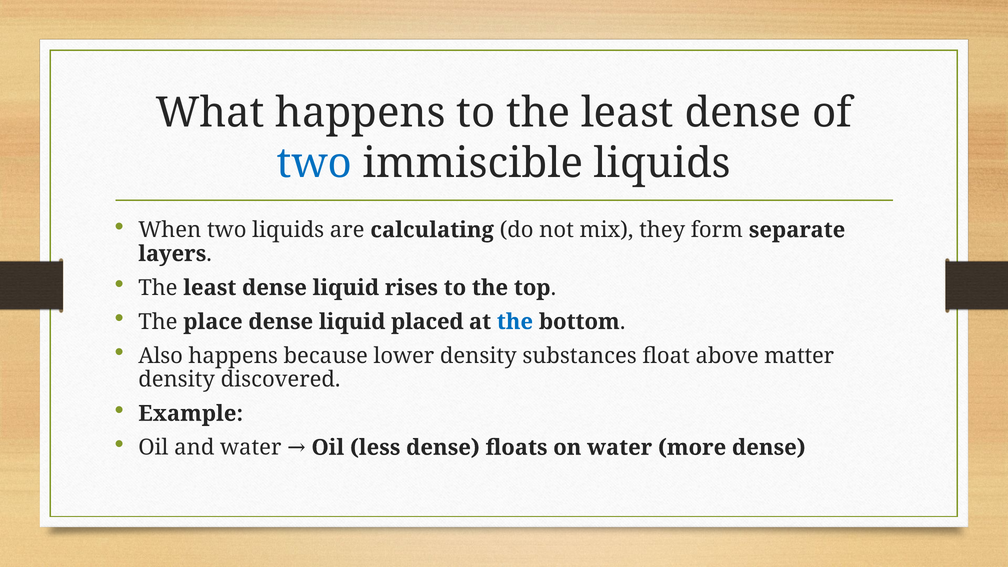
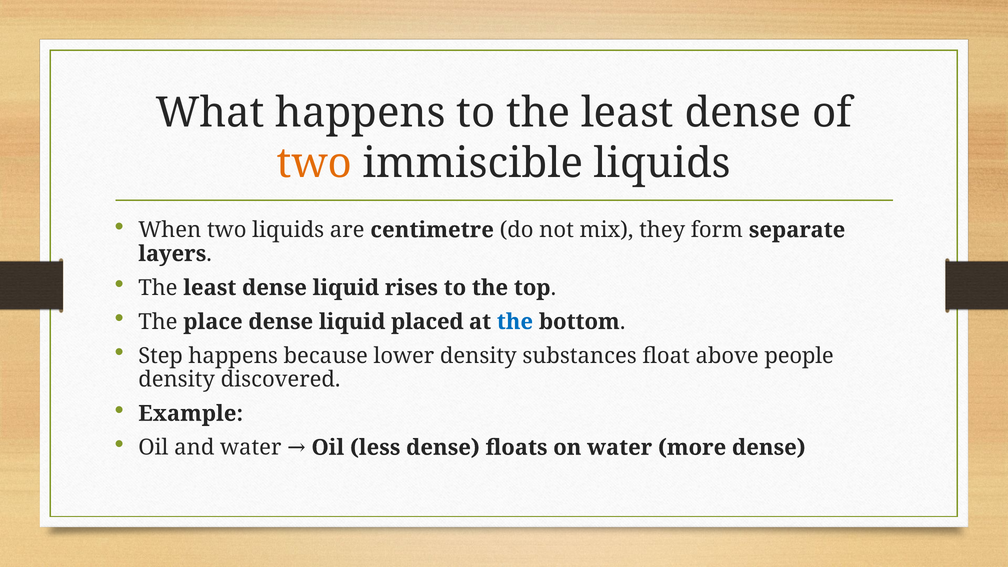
two at (314, 163) colour: blue -> orange
calculating: calculating -> centimetre
Also: Also -> Step
matter: matter -> people
